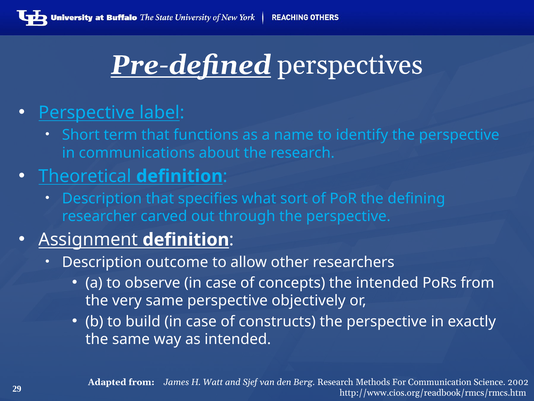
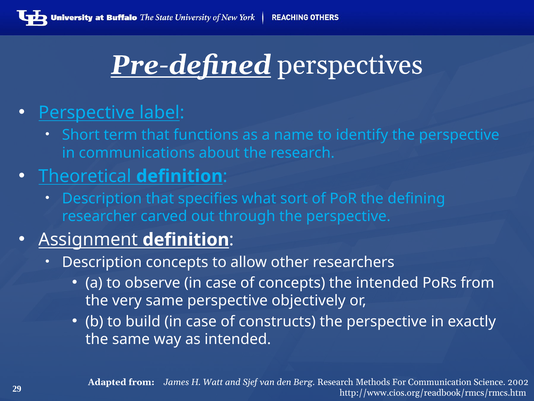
Description outcome: outcome -> concepts
